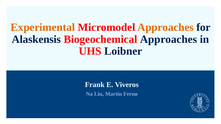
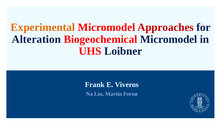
Approaches at (166, 27) colour: orange -> red
Alaskensis: Alaskensis -> Alteration
Biogeochemical Approaches: Approaches -> Micromodel
